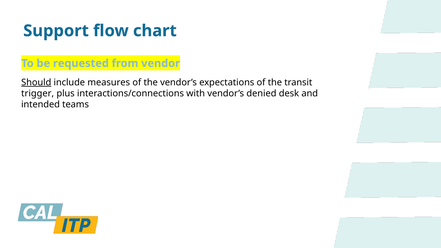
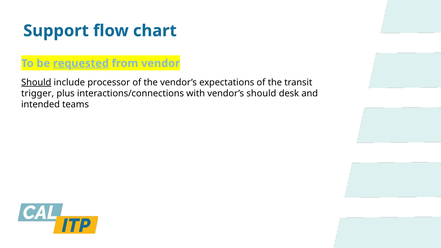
requested underline: none -> present
measures: measures -> processor
vendor’s denied: denied -> should
